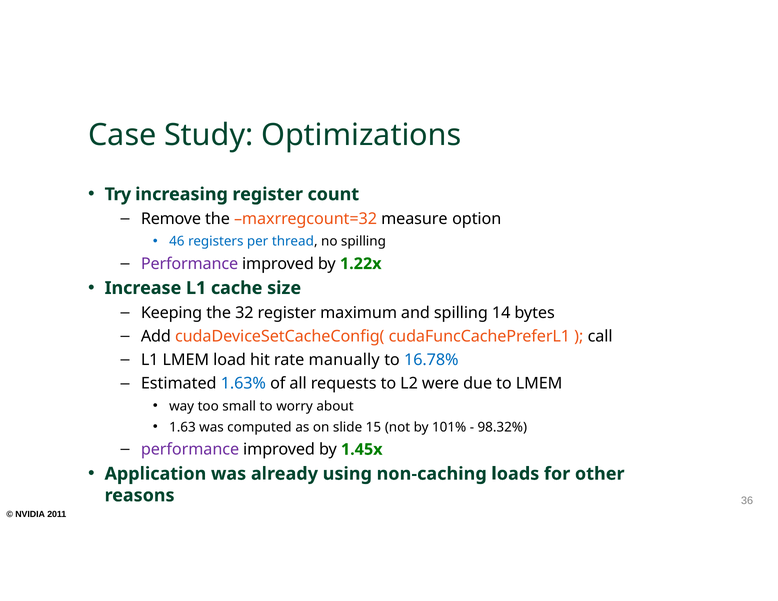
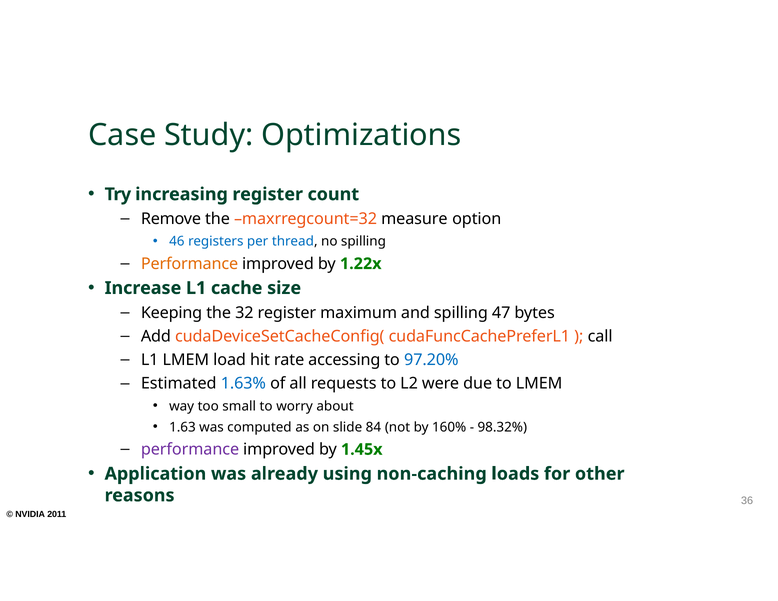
Performance at (190, 264) colour: purple -> orange
14: 14 -> 47
manually: manually -> accessing
16.78%: 16.78% -> 97.20%
15: 15 -> 84
101%: 101% -> 160%
